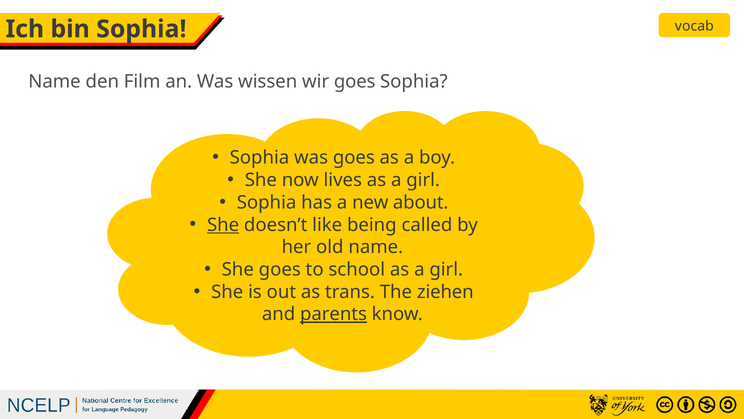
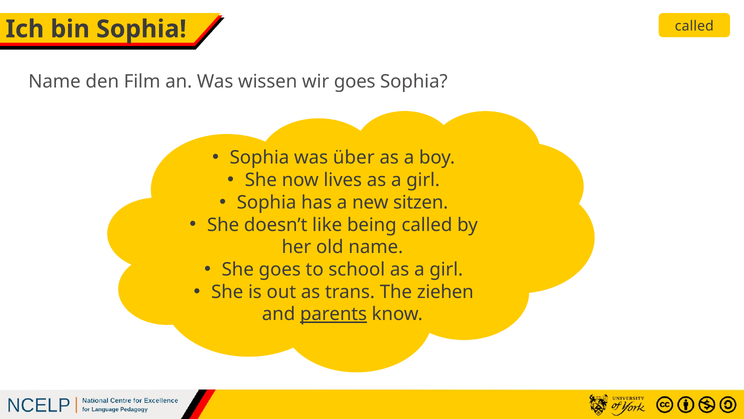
vocab at (694, 26): vocab -> called
was goes: goes -> über
about: about -> sitzen
She at (223, 225) underline: present -> none
